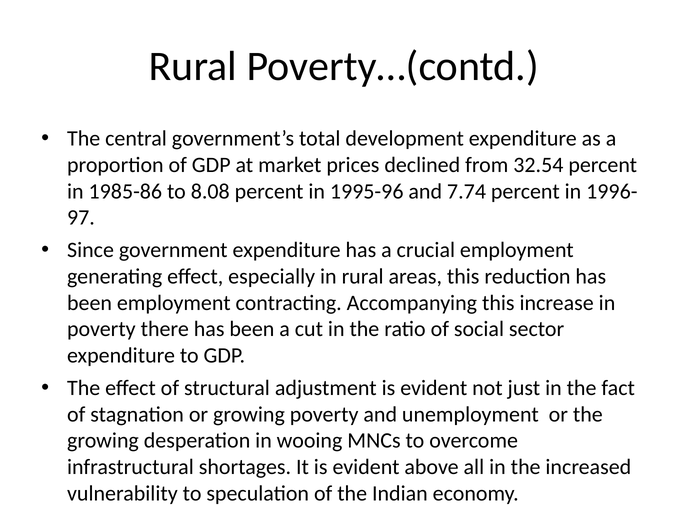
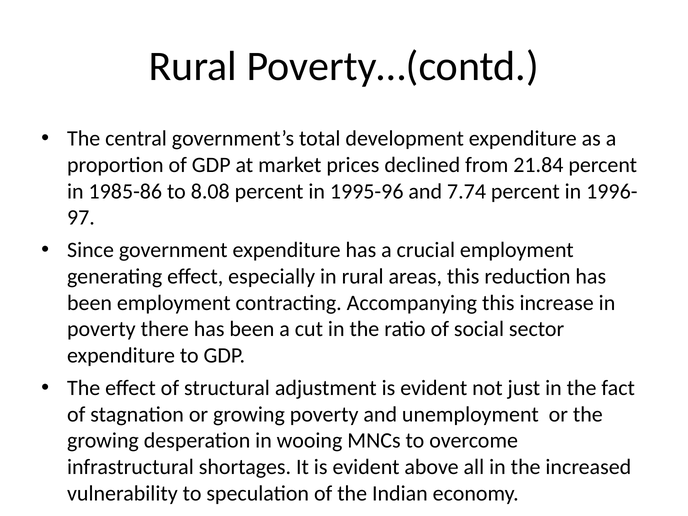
32.54: 32.54 -> 21.84
